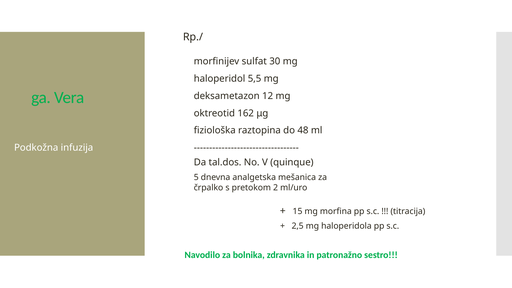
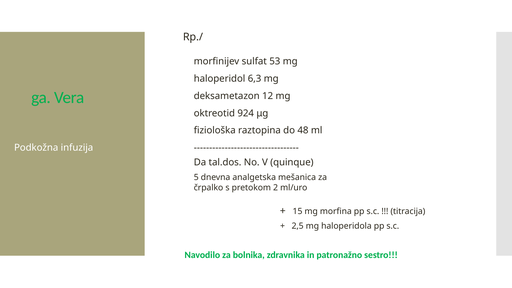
30: 30 -> 53
5,5: 5,5 -> 6,3
162: 162 -> 924
